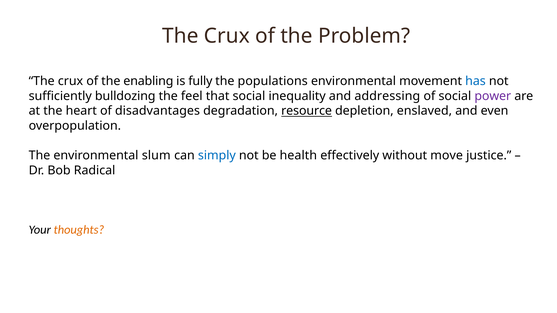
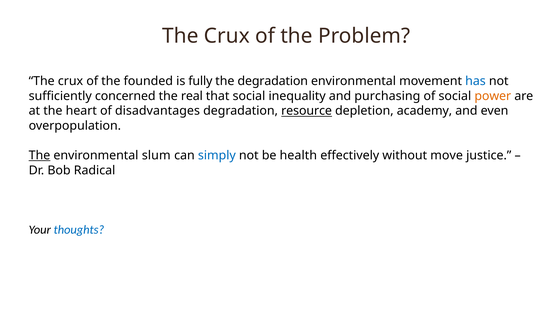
enabling: enabling -> founded
the populations: populations -> degradation
bulldozing: bulldozing -> concerned
feel: feel -> real
addressing: addressing -> purchasing
power colour: purple -> orange
enslaved: enslaved -> academy
The at (39, 156) underline: none -> present
thoughts colour: orange -> blue
